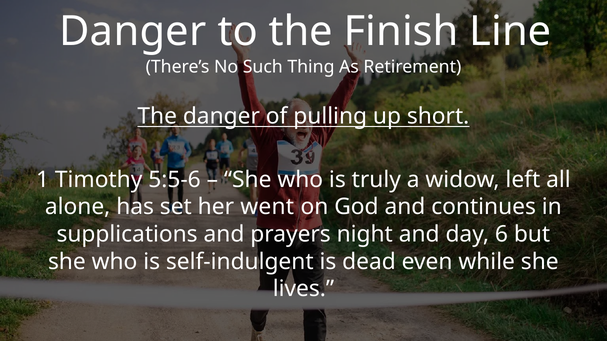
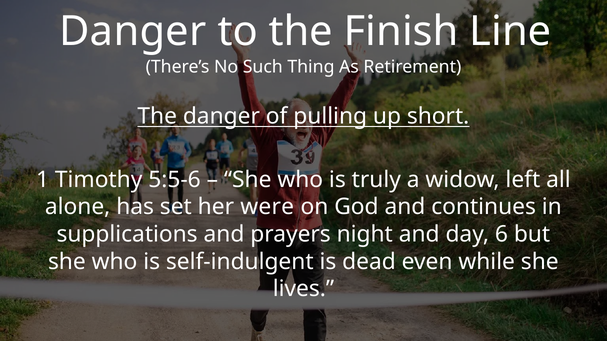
went: went -> were
